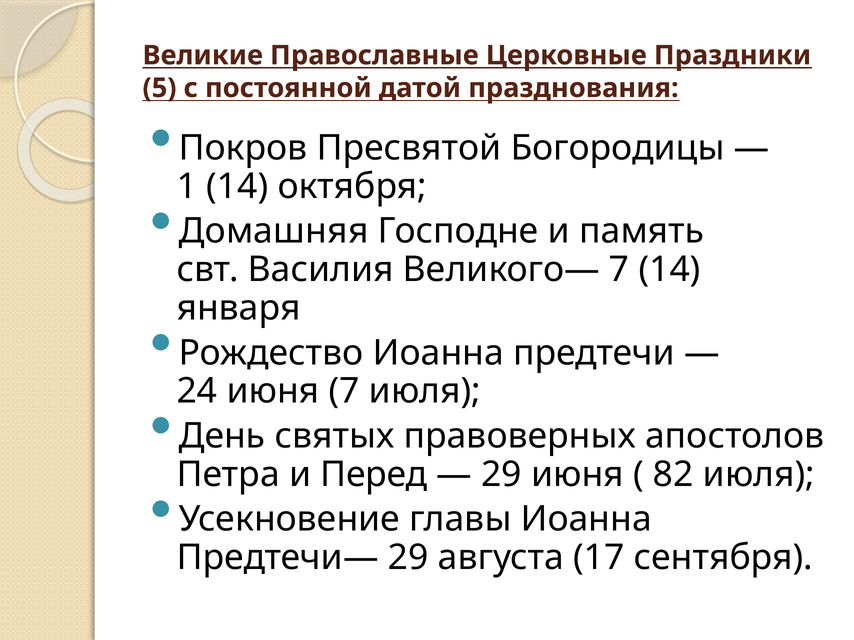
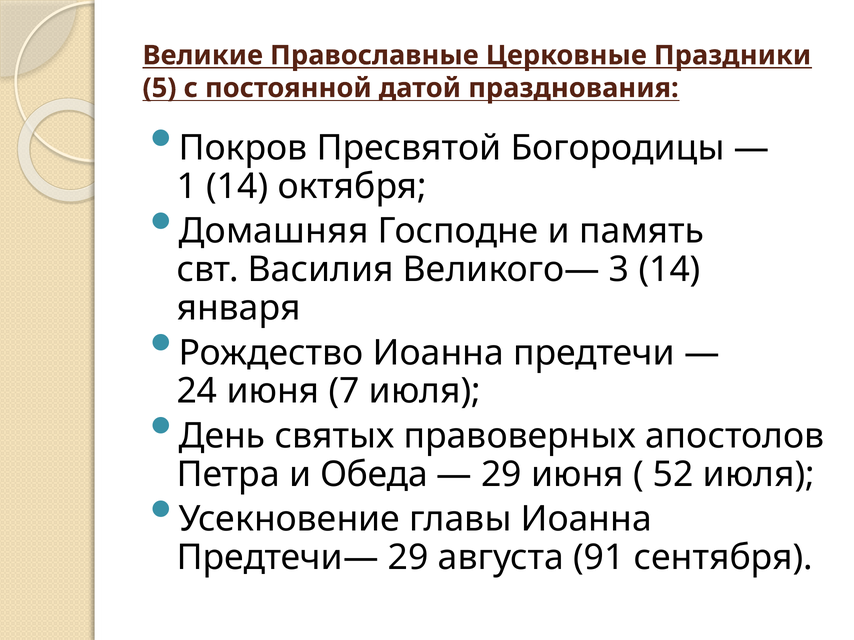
Великого— 7: 7 -> 3
Перед: Перед -> Обеда
82: 82 -> 52
17: 17 -> 91
